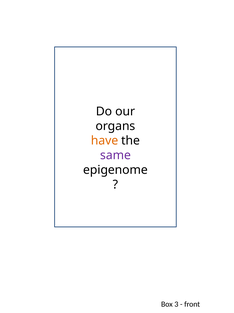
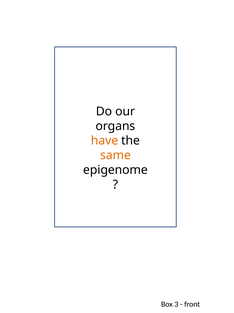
same colour: purple -> orange
